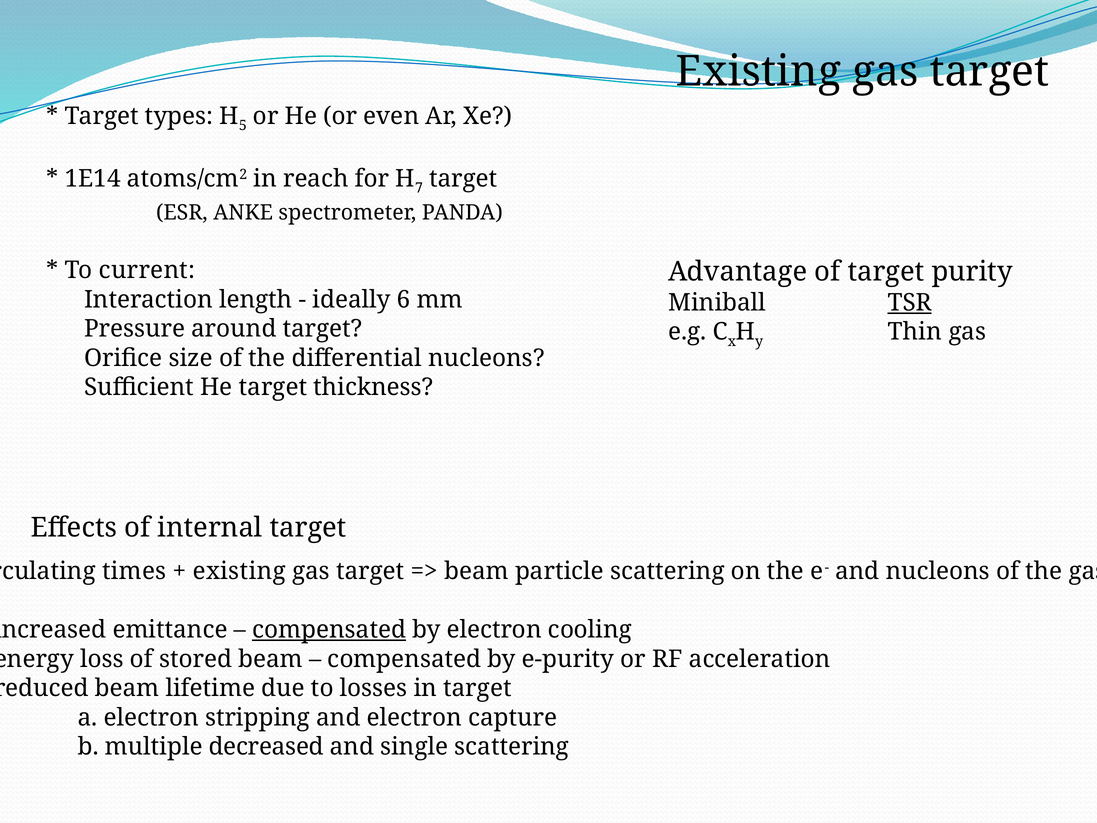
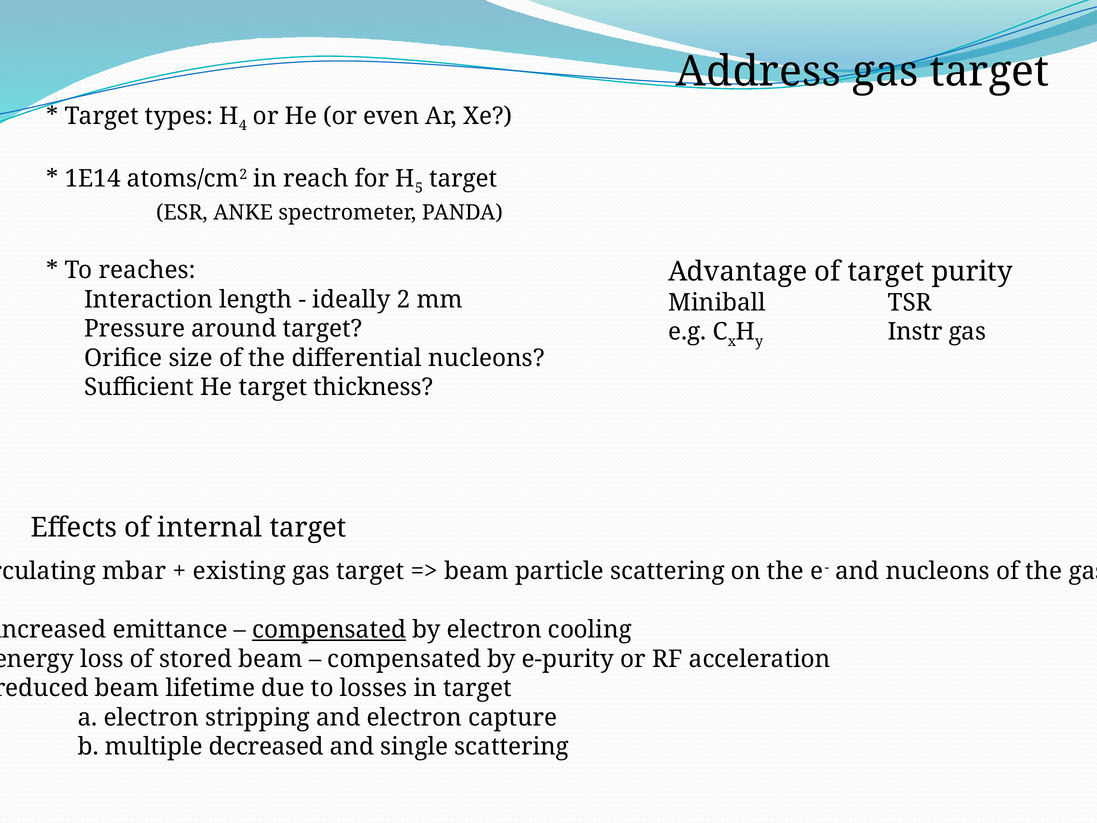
Existing at (758, 72): Existing -> Address
5: 5 -> 4
7: 7 -> 5
current: current -> reaches
ideally 6: 6 -> 2
TSR underline: present -> none
Thin: Thin -> Instr
times: times -> mbar
